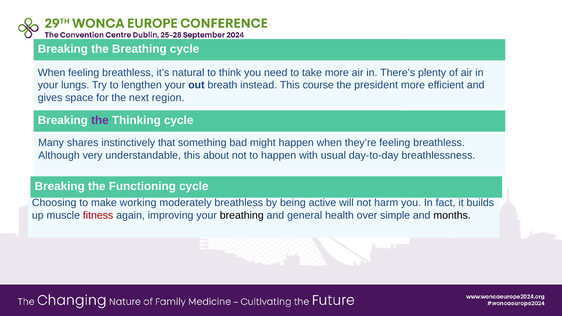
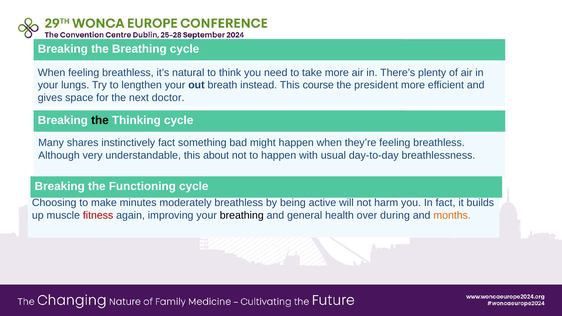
region: region -> doctor
the at (100, 120) colour: purple -> black
instinctively that: that -> fact
working: working -> minutes
simple: simple -> during
months colour: black -> orange
